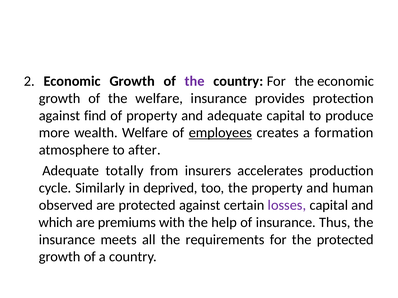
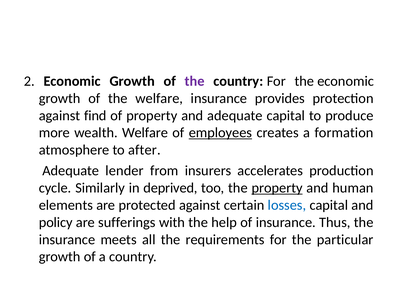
totally: totally -> lender
property at (277, 188) underline: none -> present
observed: observed -> elements
losses colour: purple -> blue
which: which -> policy
premiums: premiums -> sufferings
the protected: protected -> particular
